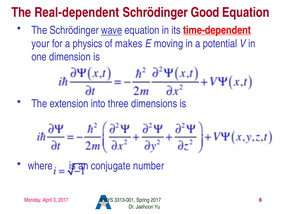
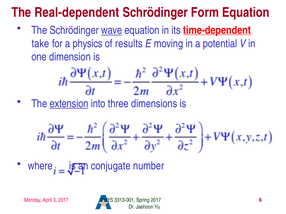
Good: Good -> Form
your: your -> take
makes: makes -> results
extension underline: none -> present
